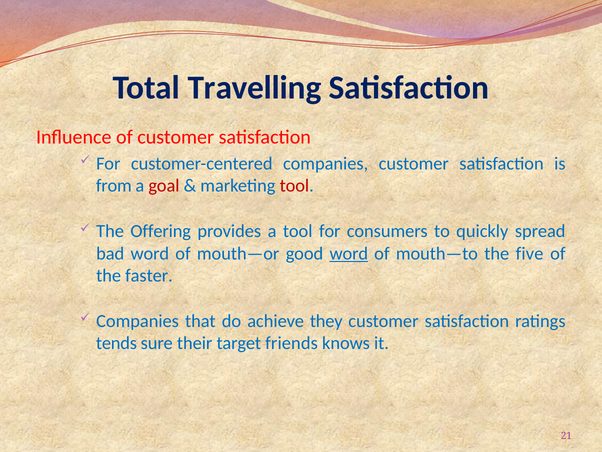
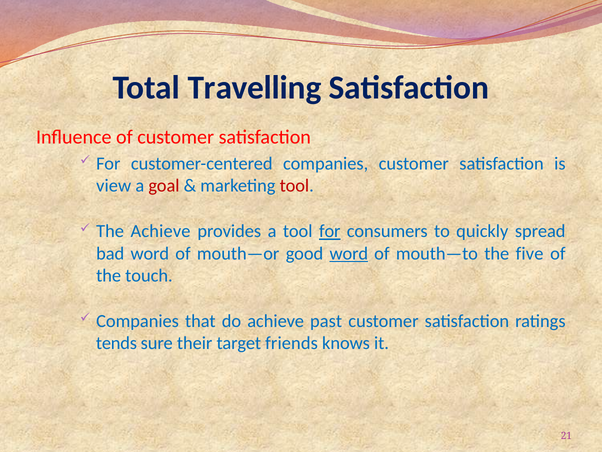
from: from -> view
The Offering: Offering -> Achieve
for at (330, 231) underline: none -> present
faster: faster -> touch
they: they -> past
